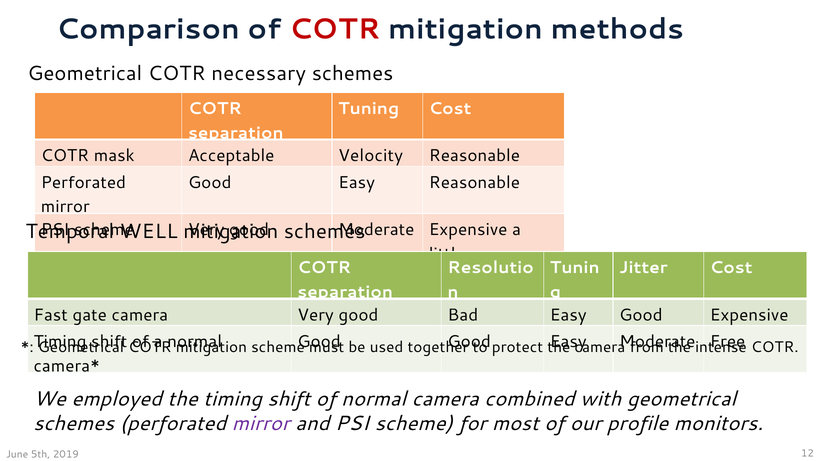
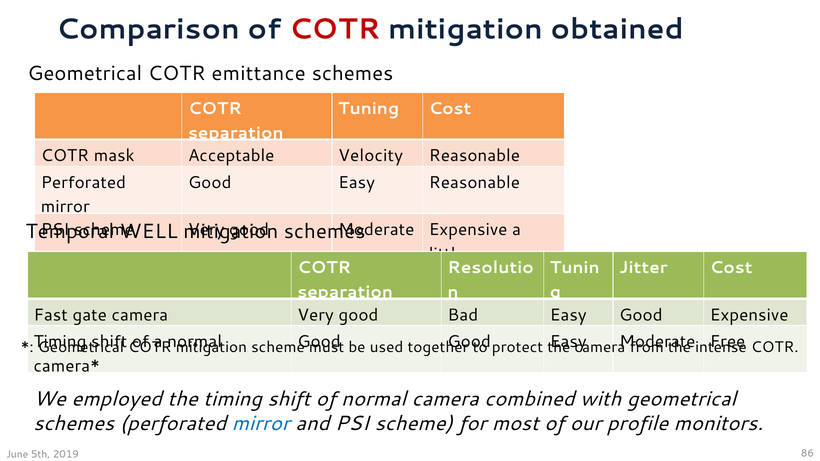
methods: methods -> obtained
necessary: necessary -> emittance
mirror at (261, 424) colour: purple -> blue
12: 12 -> 86
